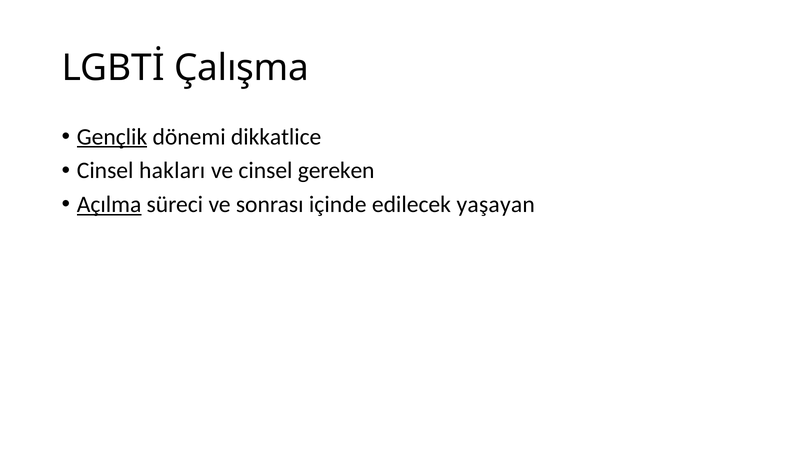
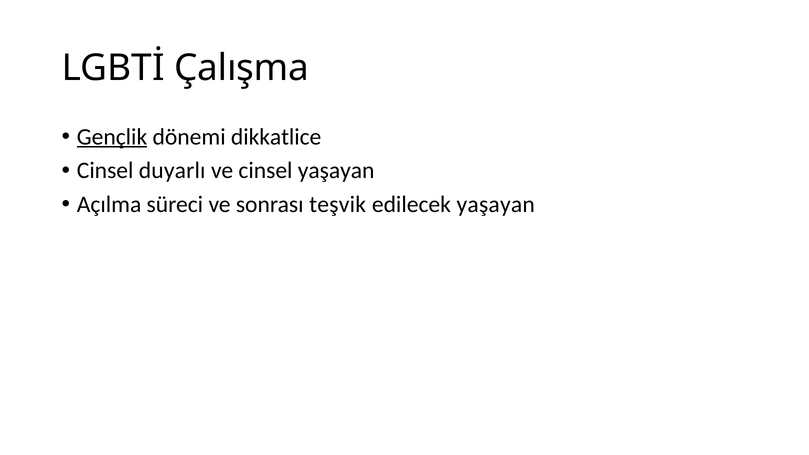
hakları: hakları -> duyarlı
cinsel gereken: gereken -> yaşayan
Açılma underline: present -> none
içinde: içinde -> teşvik
